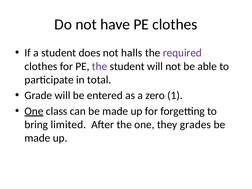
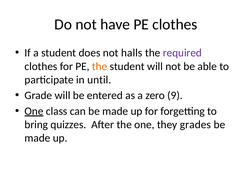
the at (100, 66) colour: purple -> orange
total: total -> until
1: 1 -> 9
limited: limited -> quizzes
